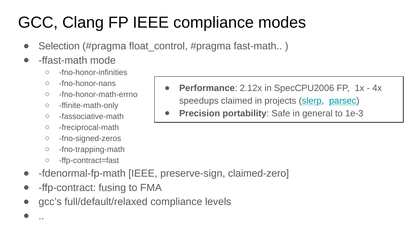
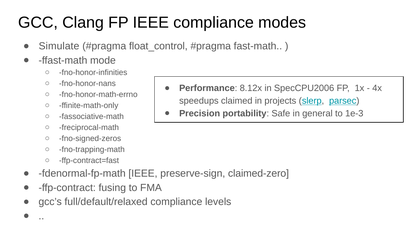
Selection: Selection -> Simulate
2.12x: 2.12x -> 8.12x
